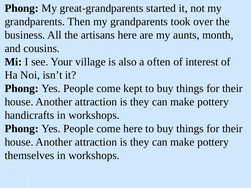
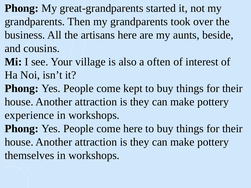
month: month -> beside
handicrafts: handicrafts -> experience
